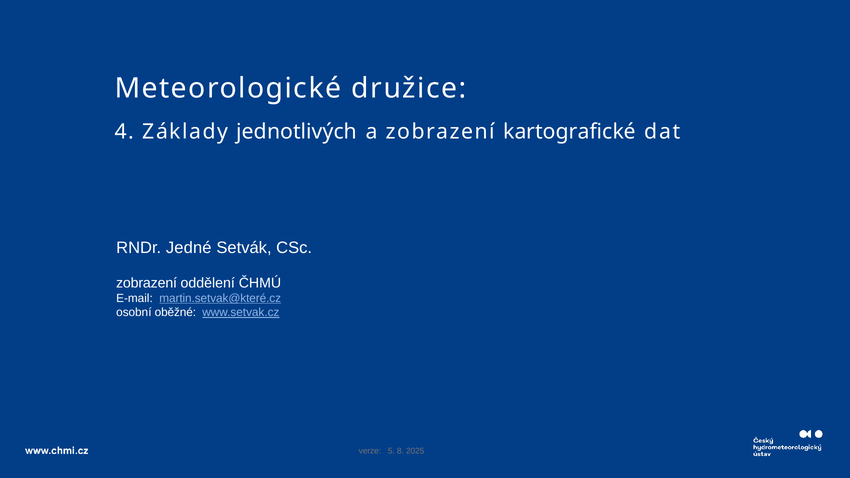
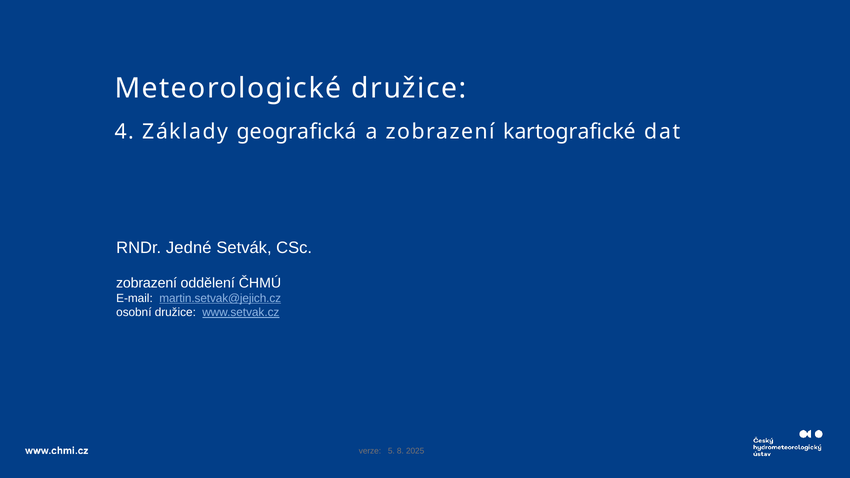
jednotlivých: jednotlivých -> geografická
martin.setvak@které.cz: martin.setvak@které.cz -> martin.setvak@jejich.cz
osobní oběžné: oběžné -> družice
